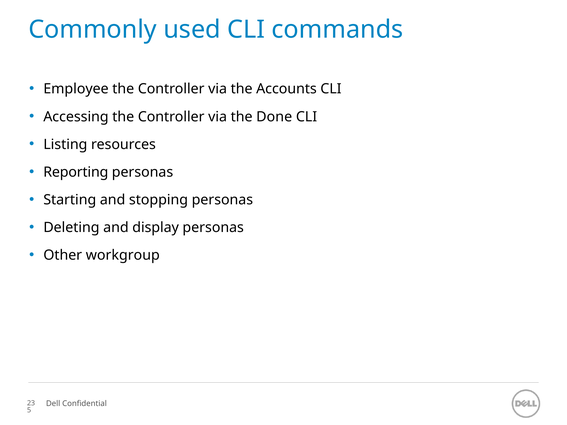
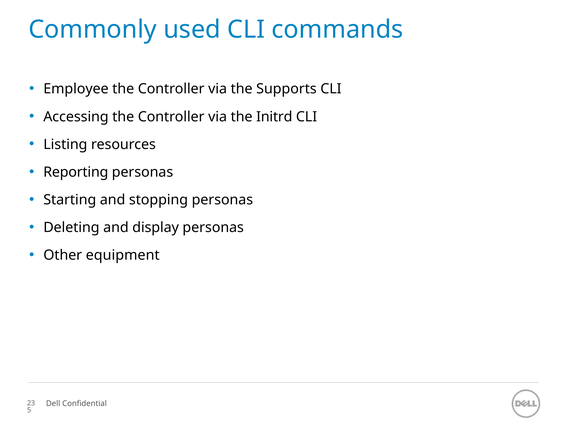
Accounts: Accounts -> Supports
Done: Done -> Initrd
workgroup: workgroup -> equipment
